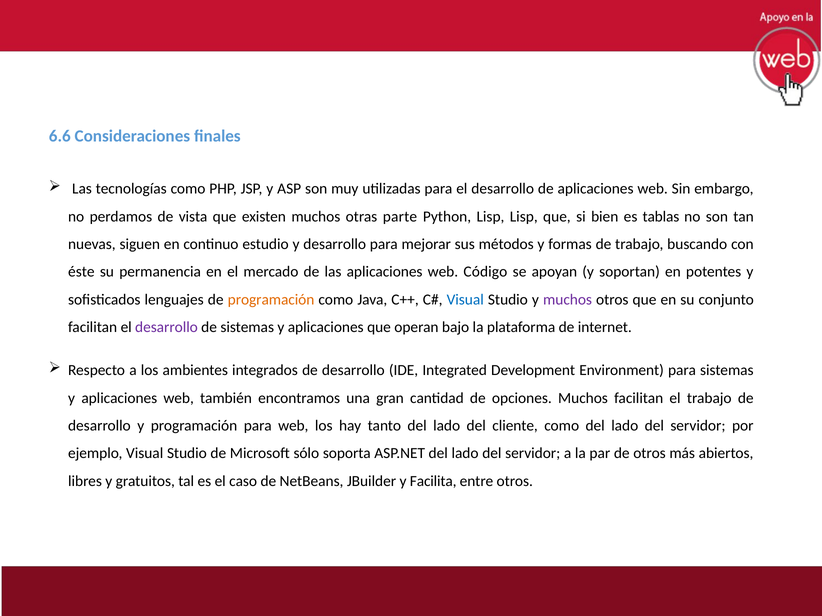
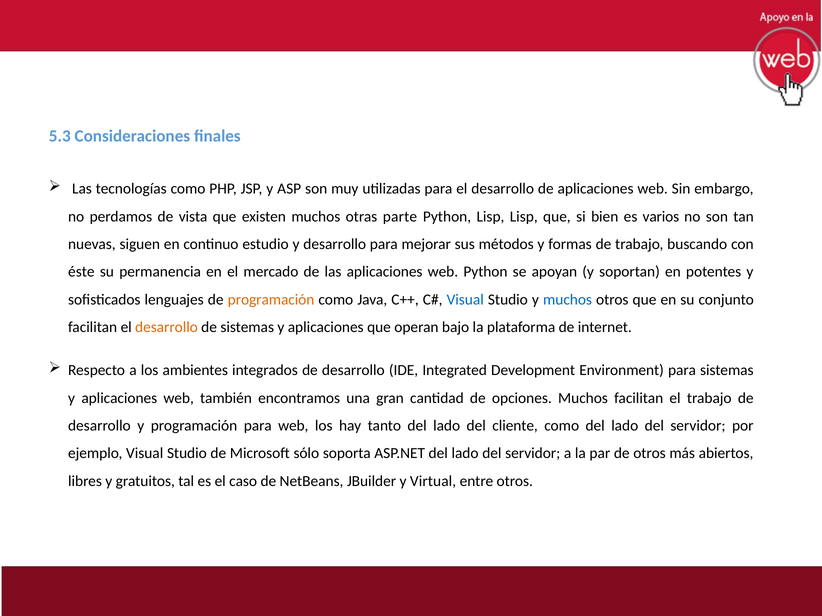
6.6: 6.6 -> 5.3
tablas: tablas -> varios
web Código: Código -> Python
muchos at (568, 300) colour: purple -> blue
desarrollo at (166, 328) colour: purple -> orange
Facilita: Facilita -> Virtual
